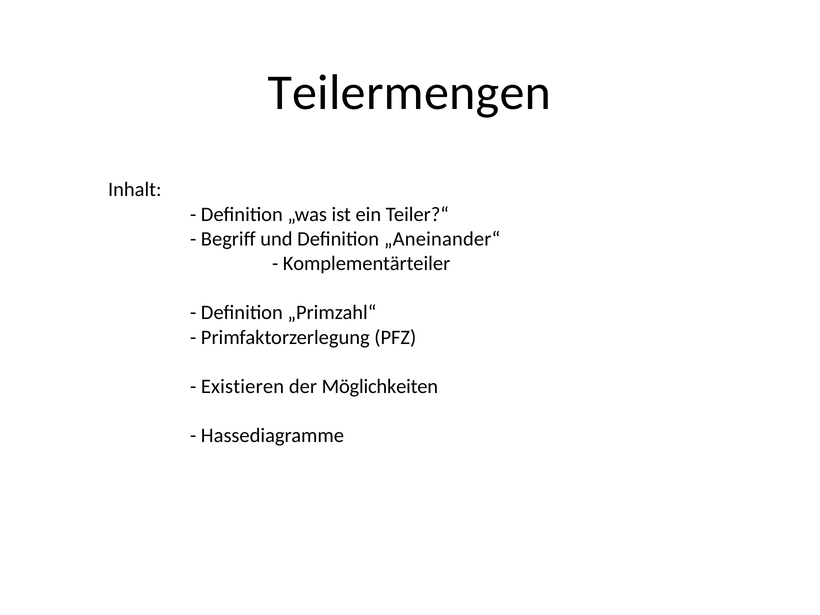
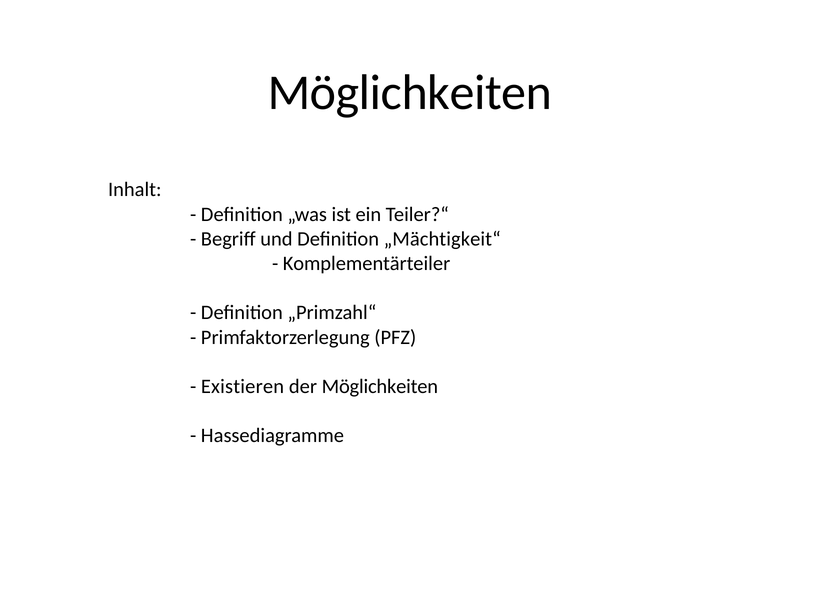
Teilermengen at (409, 93): Teilermengen -> Möglichkeiten
„Aneinander“: „Aneinander“ -> „Mächtigkeit“
